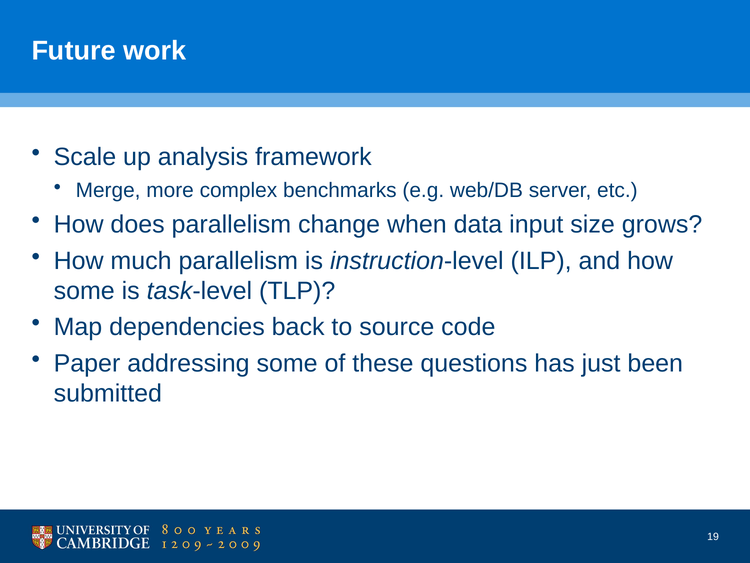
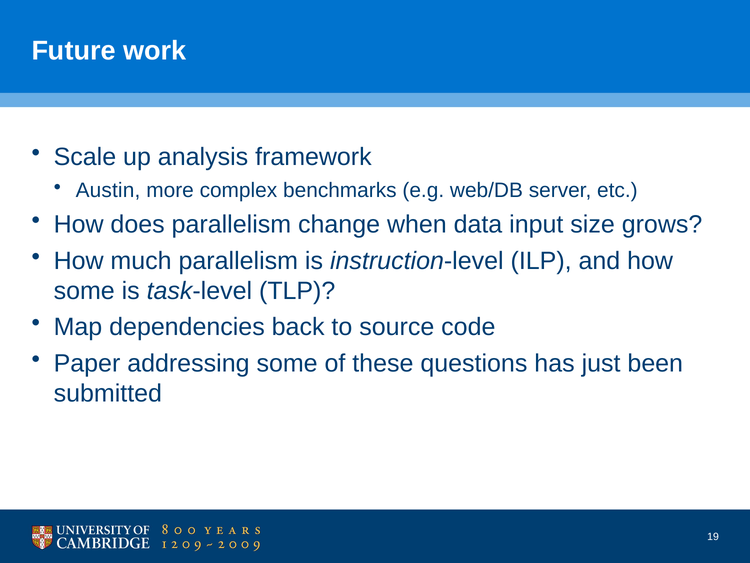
Merge: Merge -> Austin
